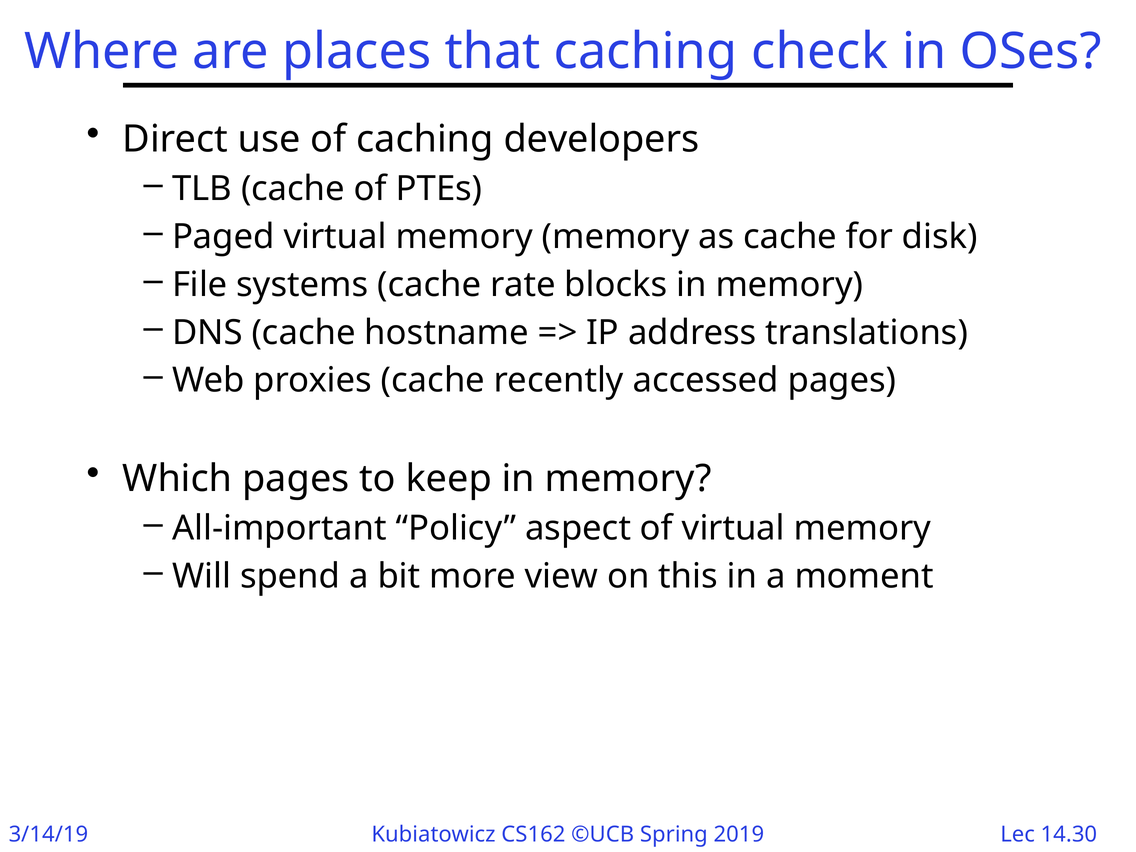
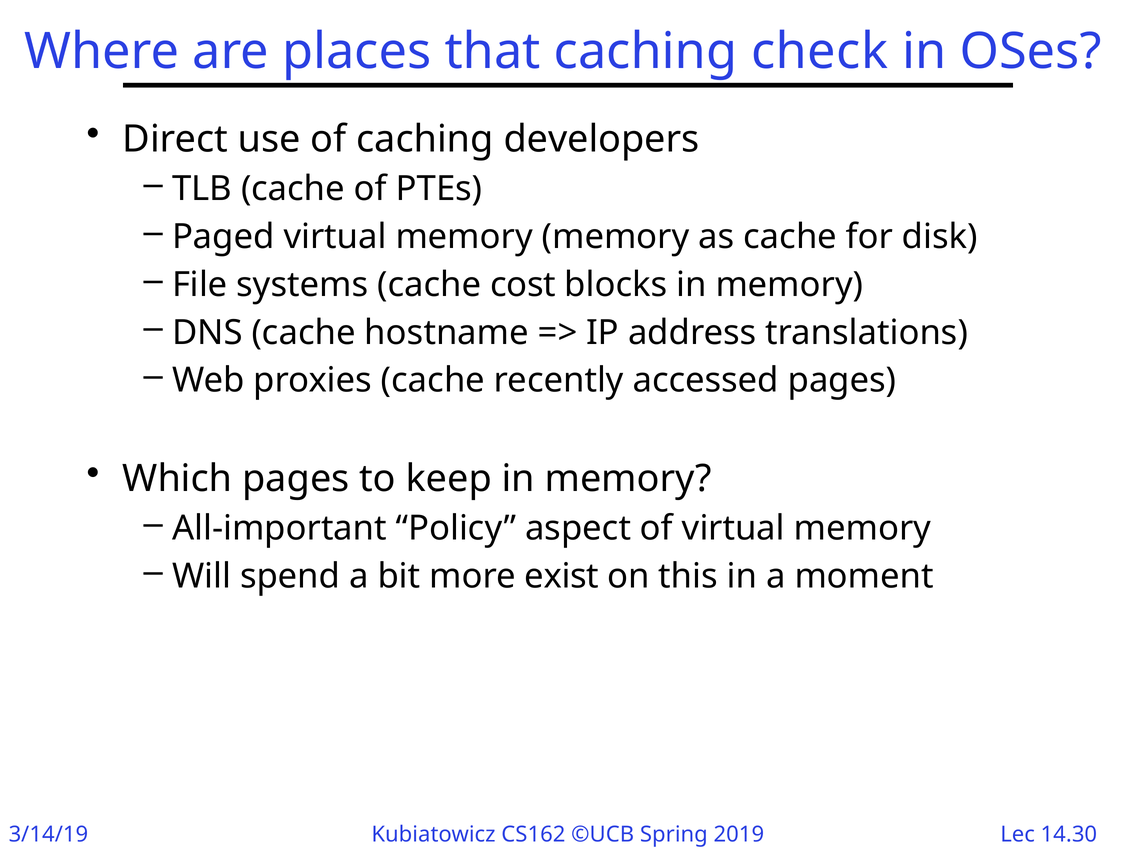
rate: rate -> cost
view: view -> exist
